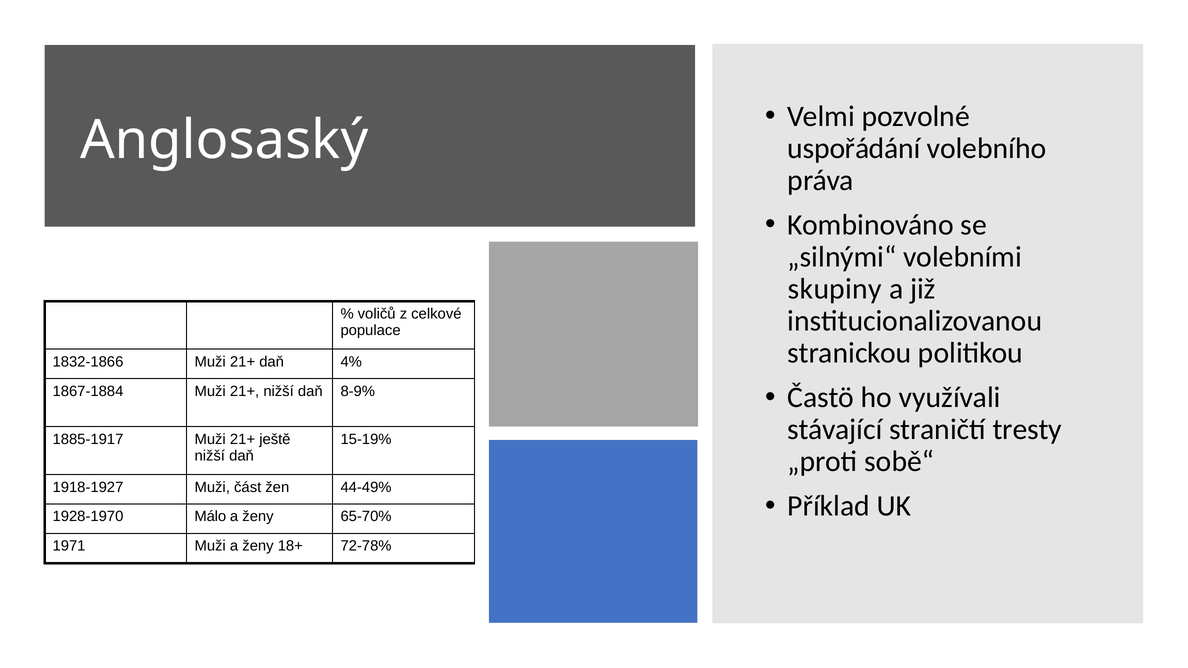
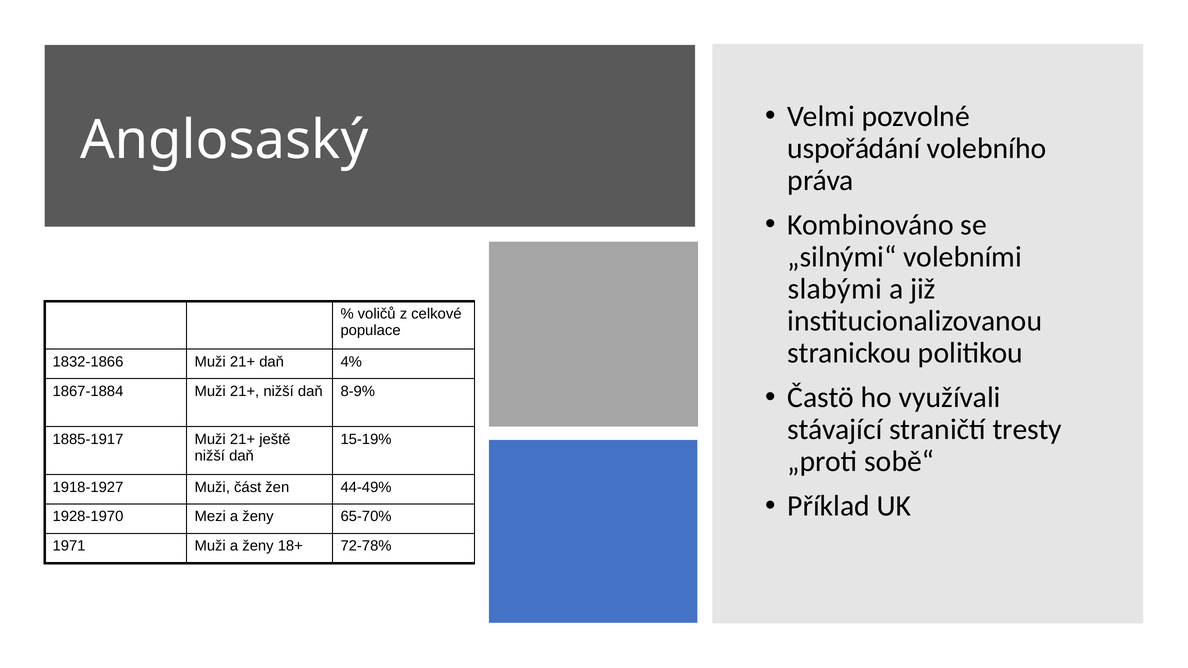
skupiny: skupiny -> slabými
Málo: Málo -> Mezi
